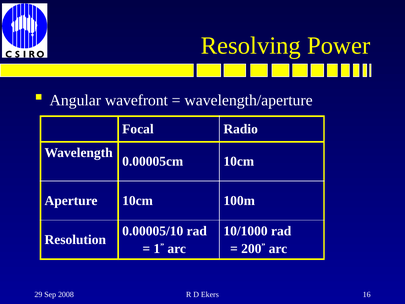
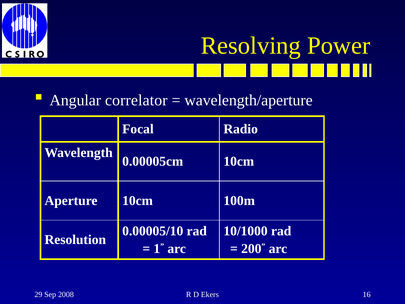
wavefront: wavefront -> correlator
